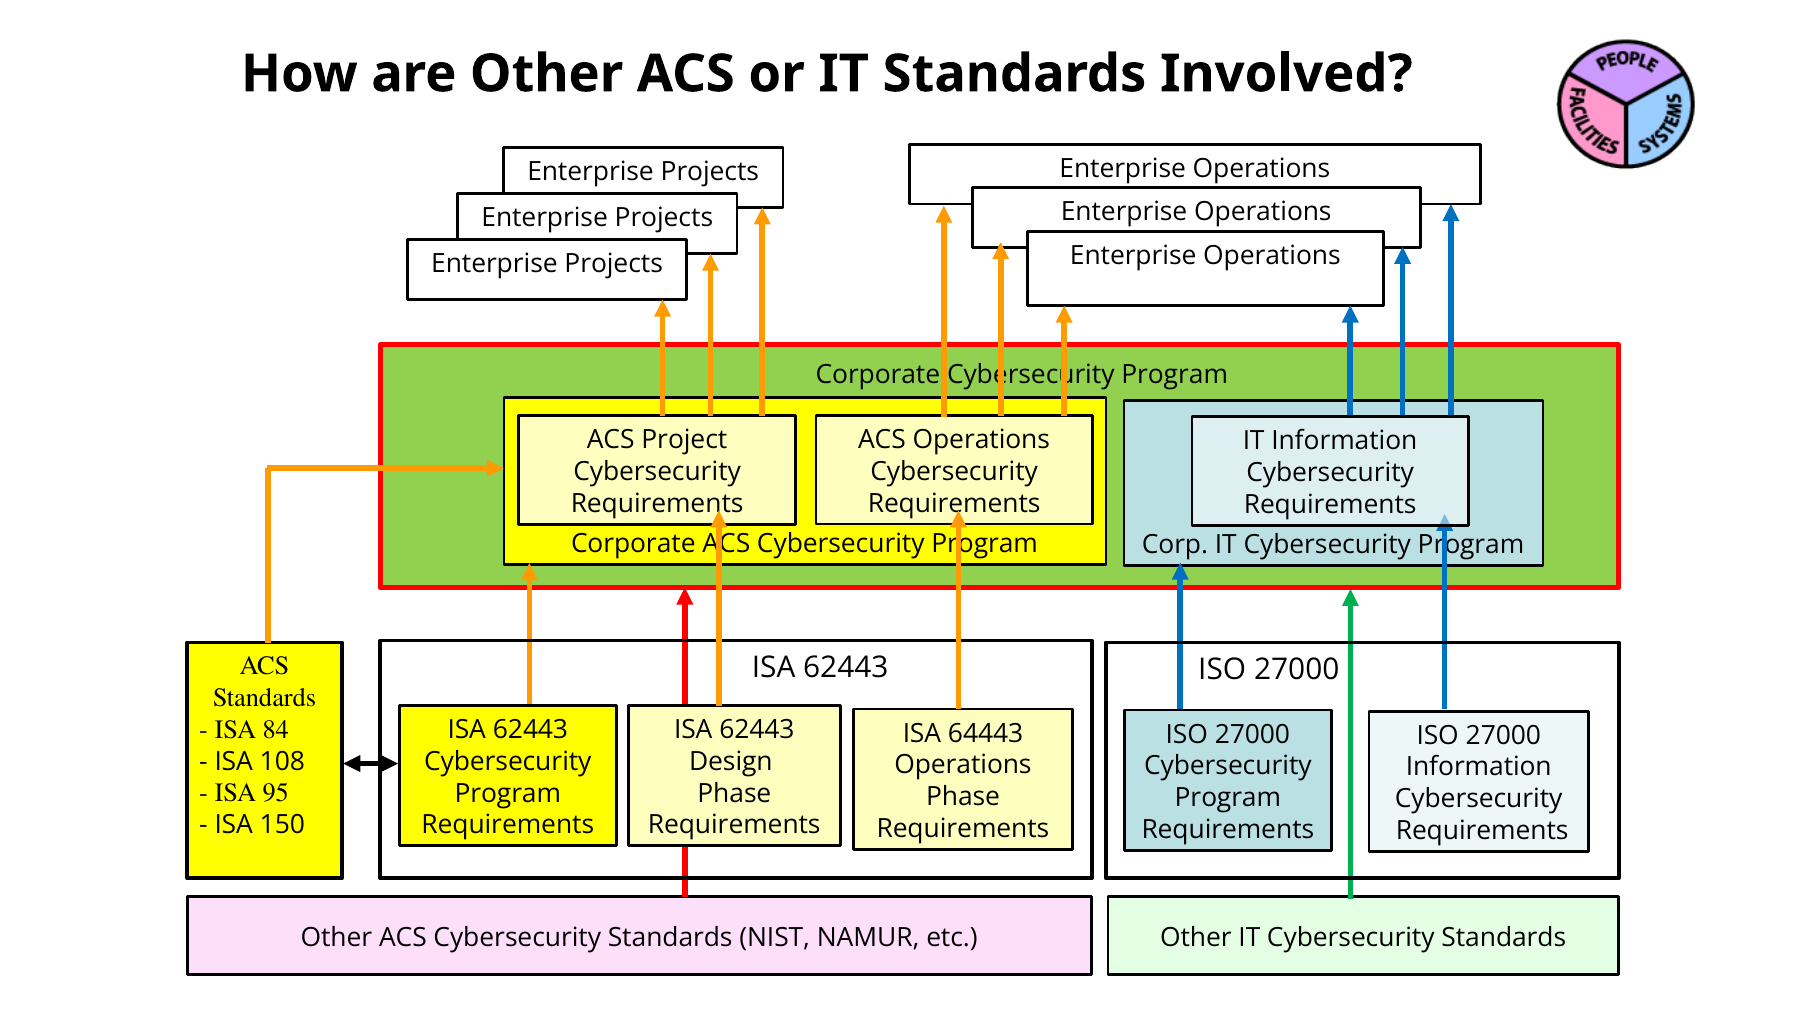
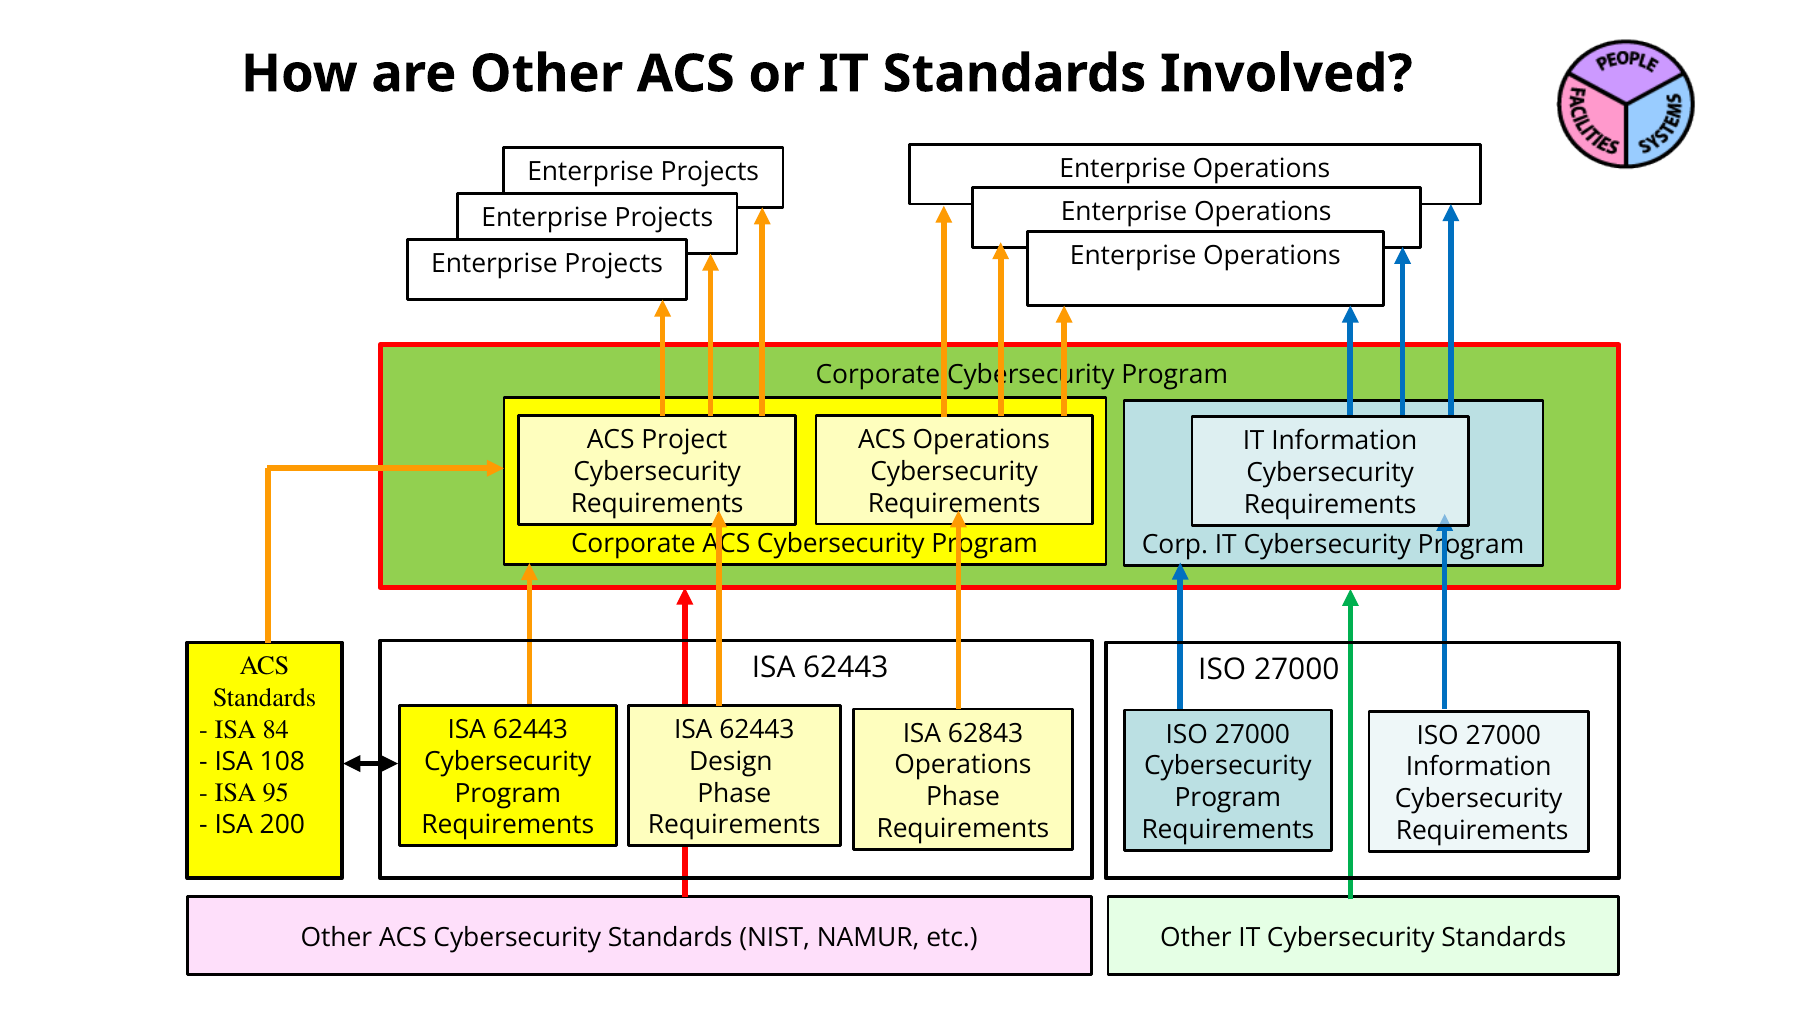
64443: 64443 -> 62843
150: 150 -> 200
